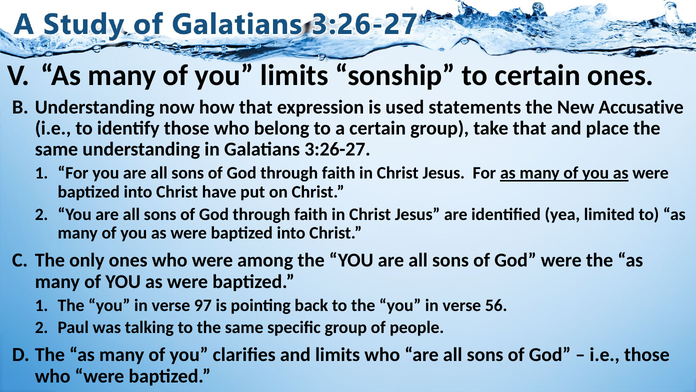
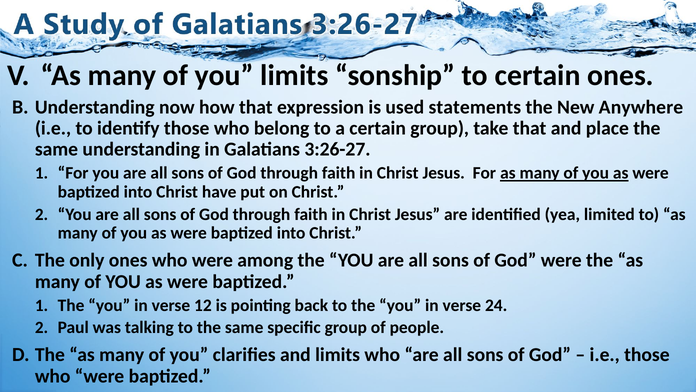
Accusative: Accusative -> Anywhere
97: 97 -> 12
56: 56 -> 24
